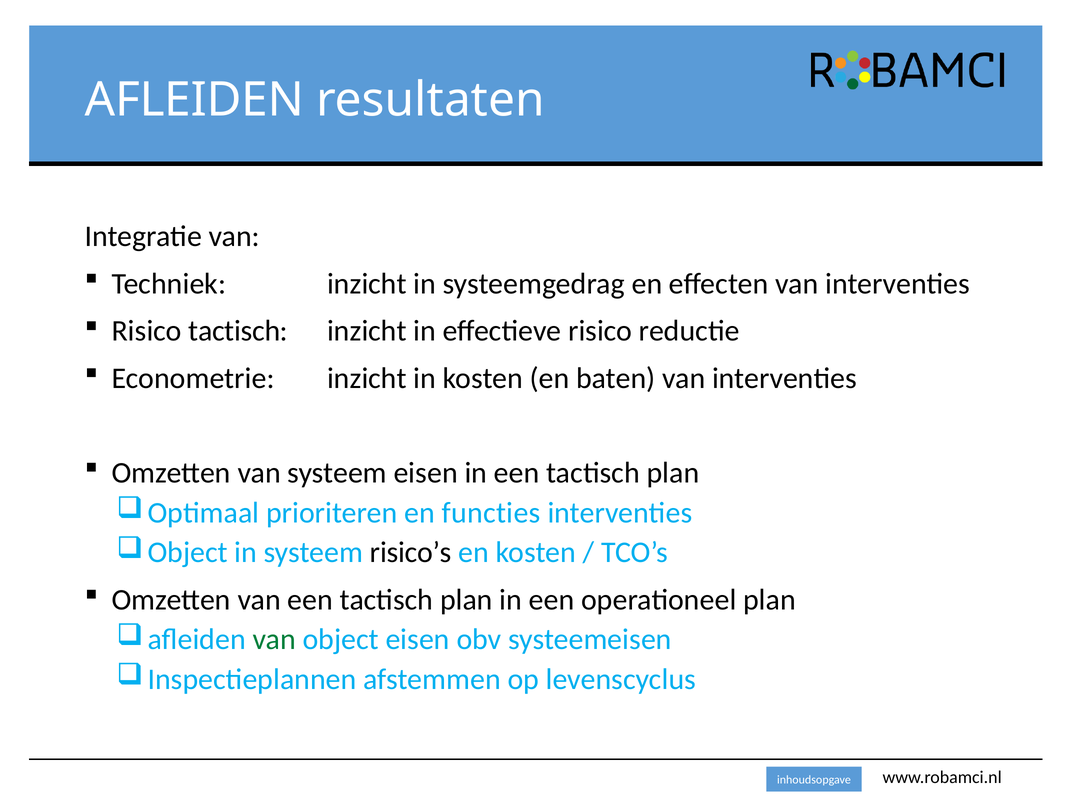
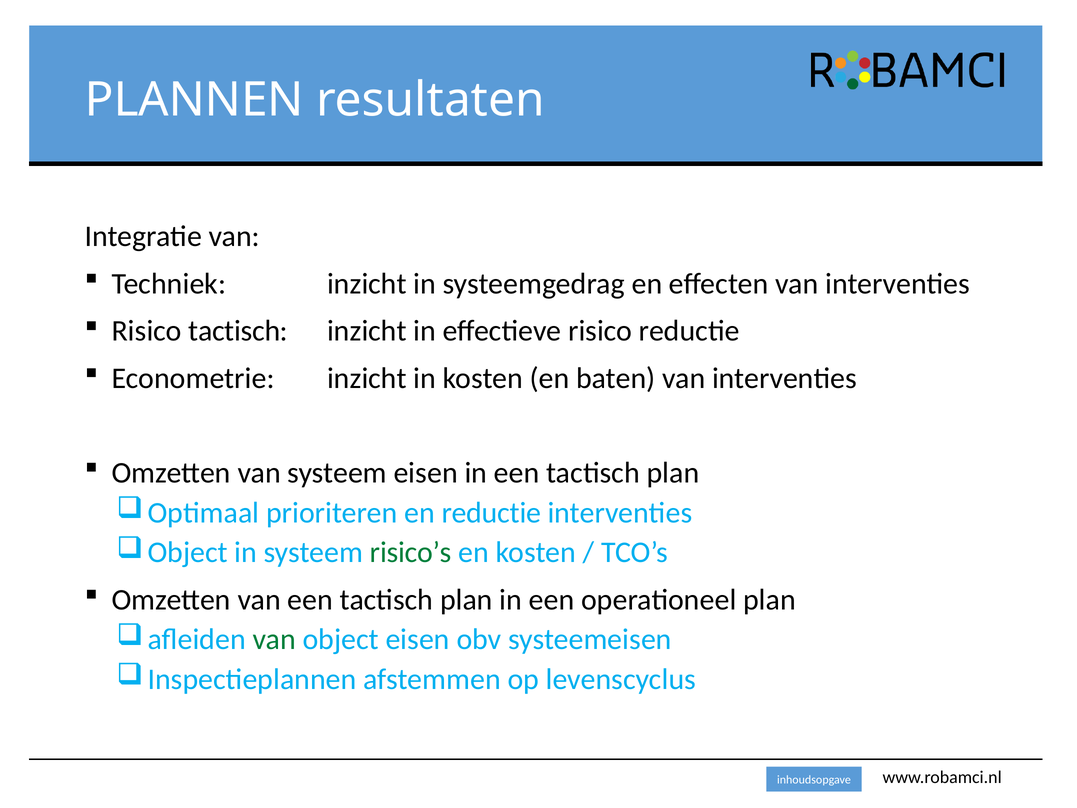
AFLEIDEN at (194, 100): AFLEIDEN -> PLANNEN
en functies: functies -> reductie
risico’s colour: black -> green
